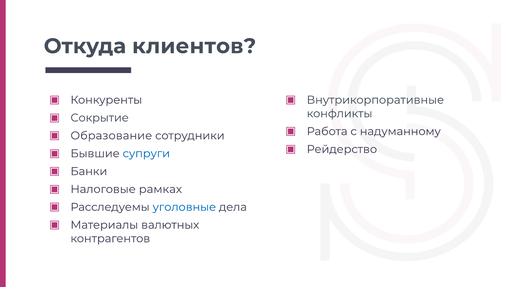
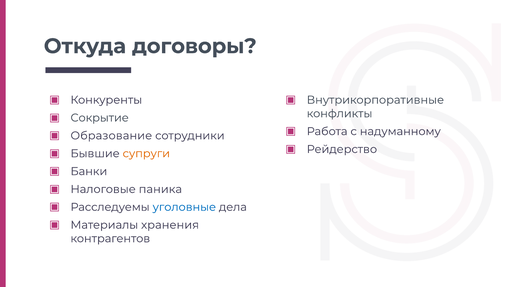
клиентов: клиентов -> договоры
супруги colour: blue -> orange
рамках: рамках -> паника
валютных: валютных -> хранения
